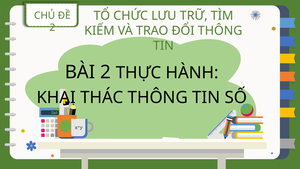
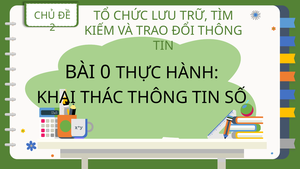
BÀI 2: 2 -> 0
